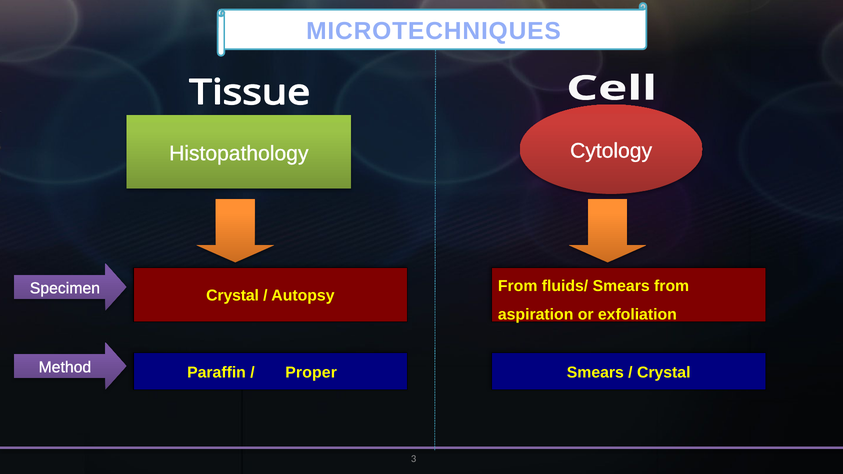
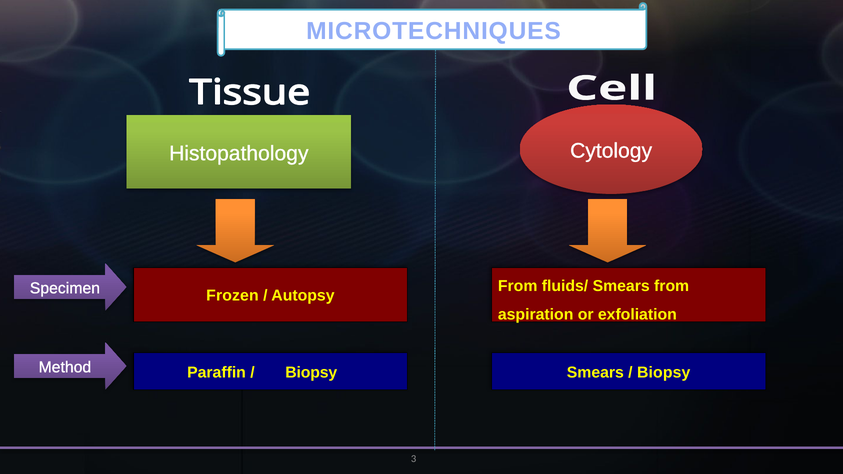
Crystal at (233, 296): Crystal -> Frozen
Proper at (311, 373): Proper -> Biopsy
Crystal at (664, 373): Crystal -> Biopsy
